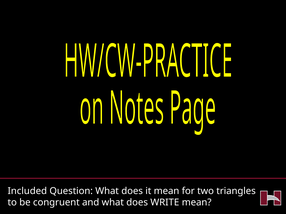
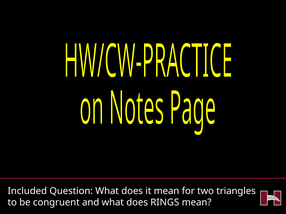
WRITE: WRITE -> RINGS
